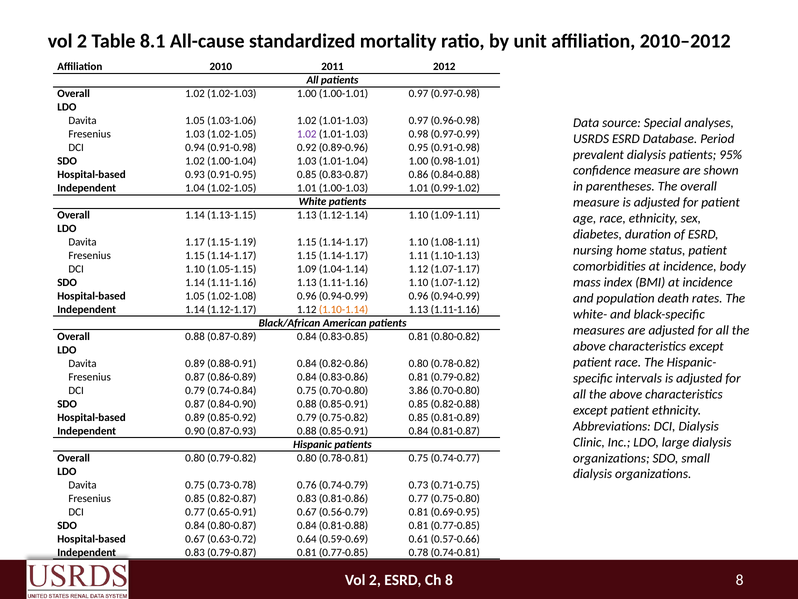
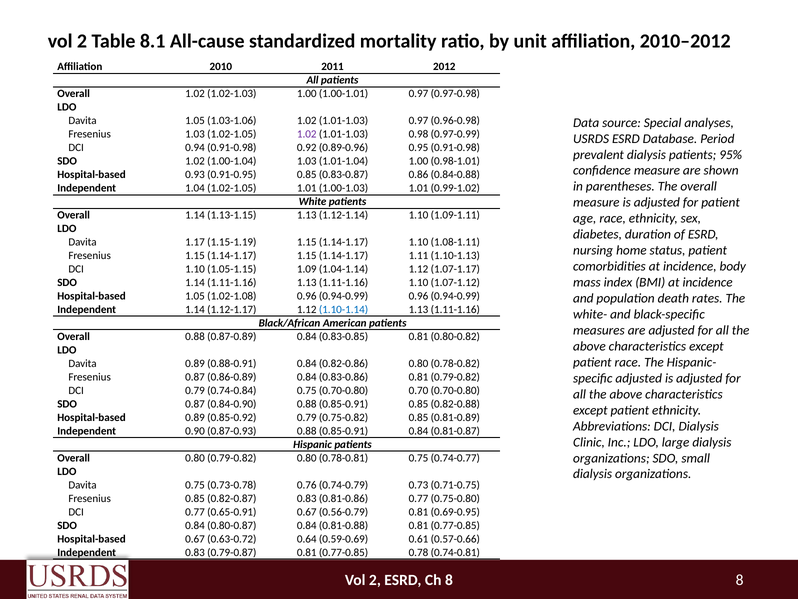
1.10-1.14 colour: orange -> blue
intervals at (639, 378): intervals -> adjusted
3.86: 3.86 -> 0.70
